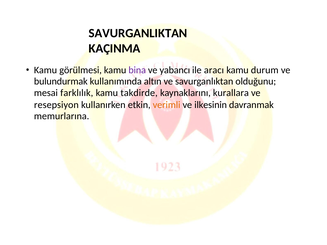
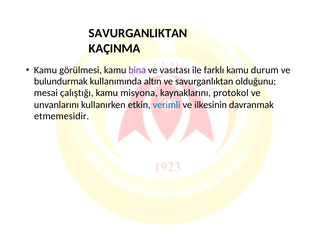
yabancı: yabancı -> vasıtası
aracı: aracı -> farklı
farklılık: farklılık -> çalıştığı
takdirde: takdirde -> misyona
kurallara: kurallara -> protokol
resepsiyon: resepsiyon -> unvanlarını
verimli colour: orange -> blue
memurlarına: memurlarına -> etmemesidir
